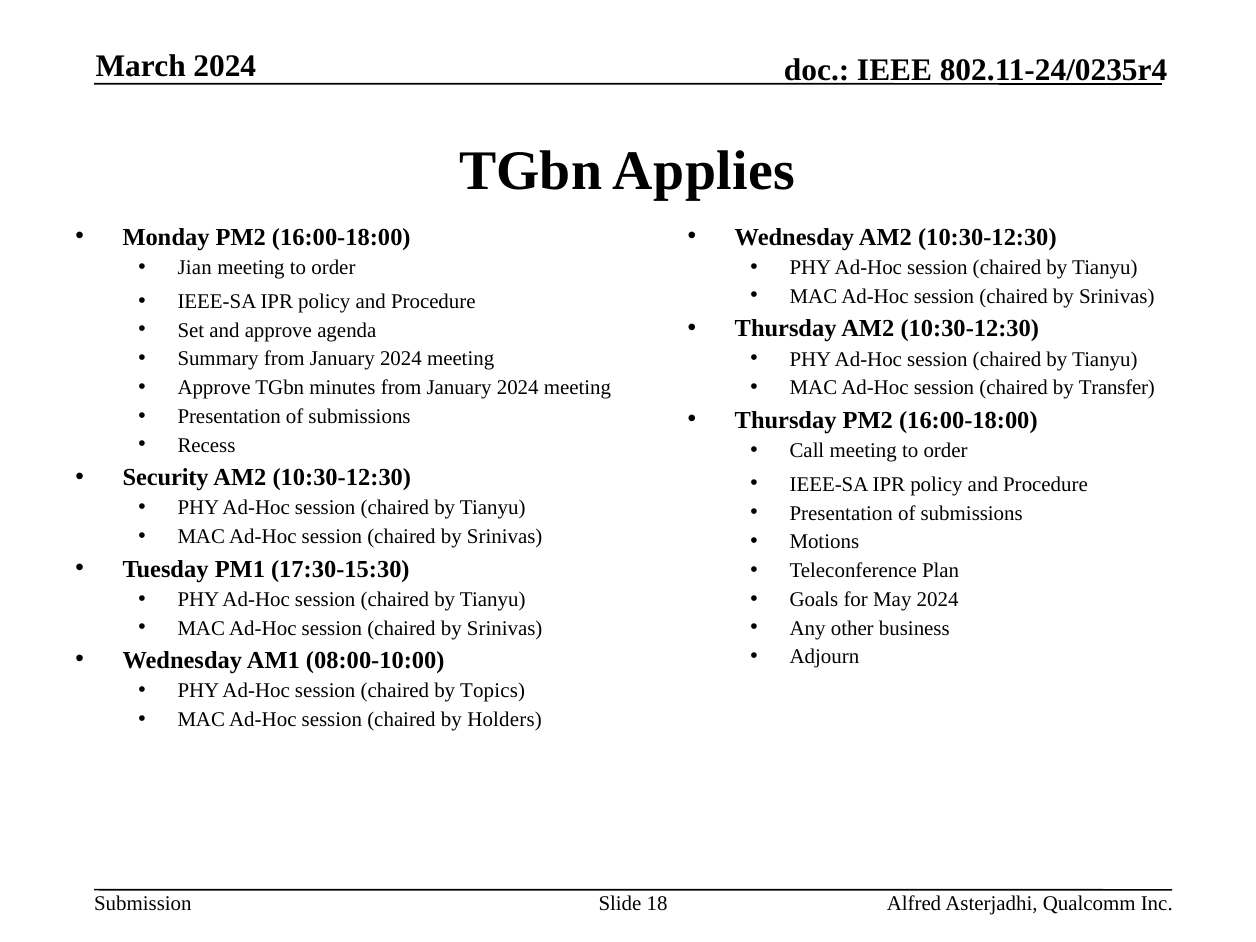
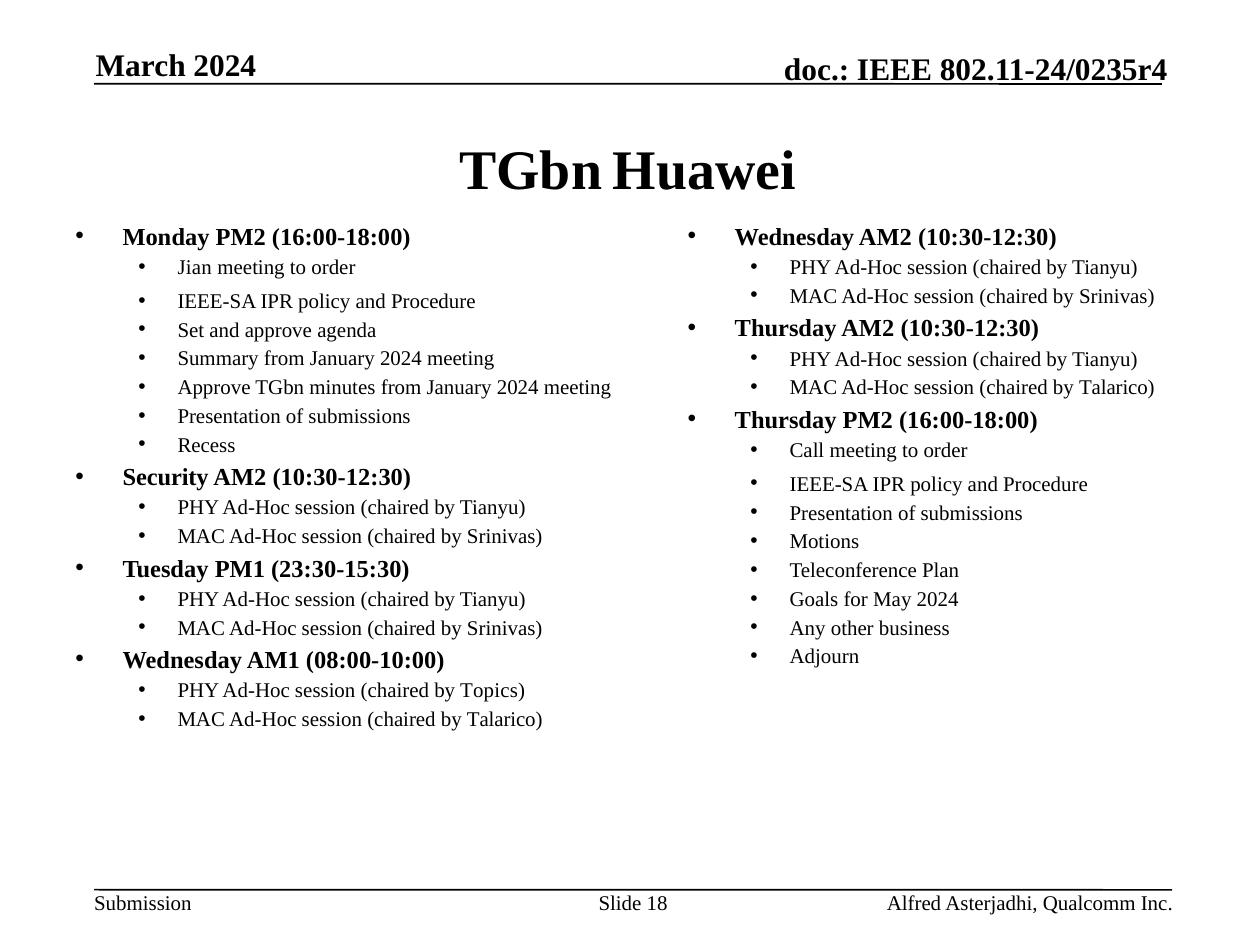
Applies: Applies -> Huawei
Transfer at (1117, 388): Transfer -> Talarico
17:30-15:30: 17:30-15:30 -> 23:30-15:30
Holders at (505, 720): Holders -> Talarico
